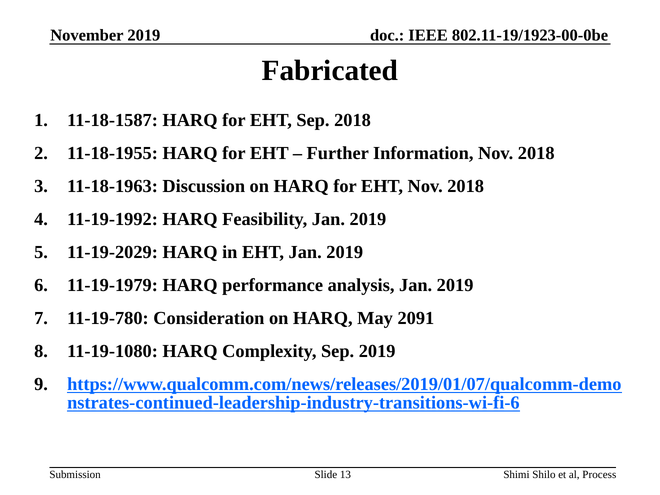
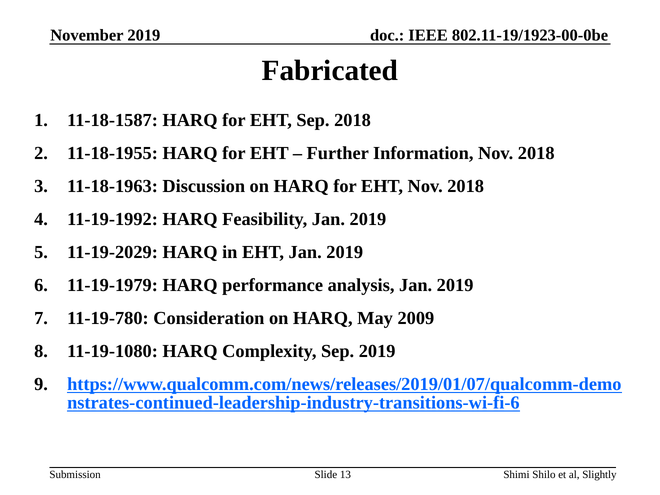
2091: 2091 -> 2009
Process: Process -> Slightly
